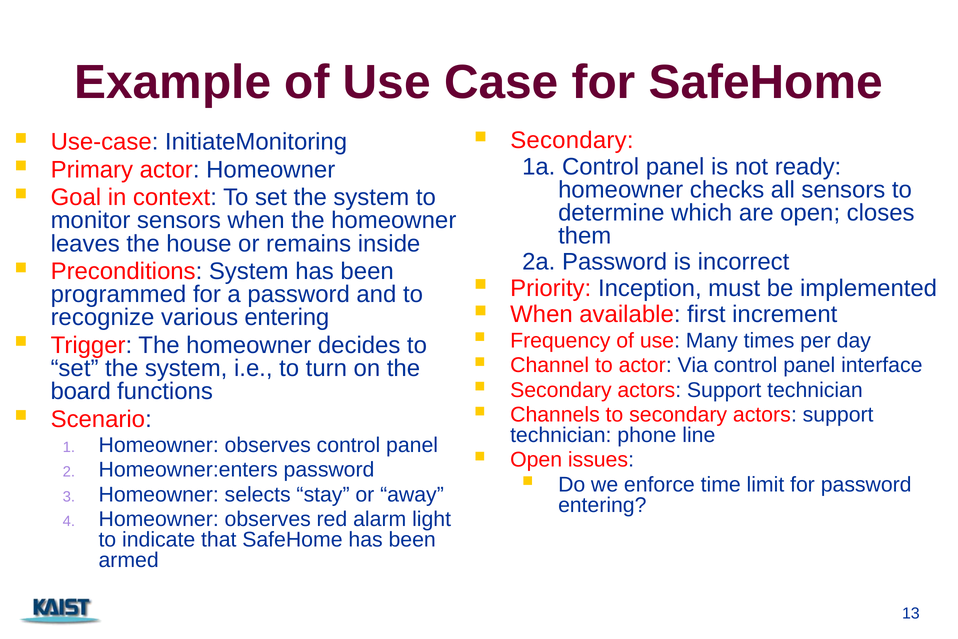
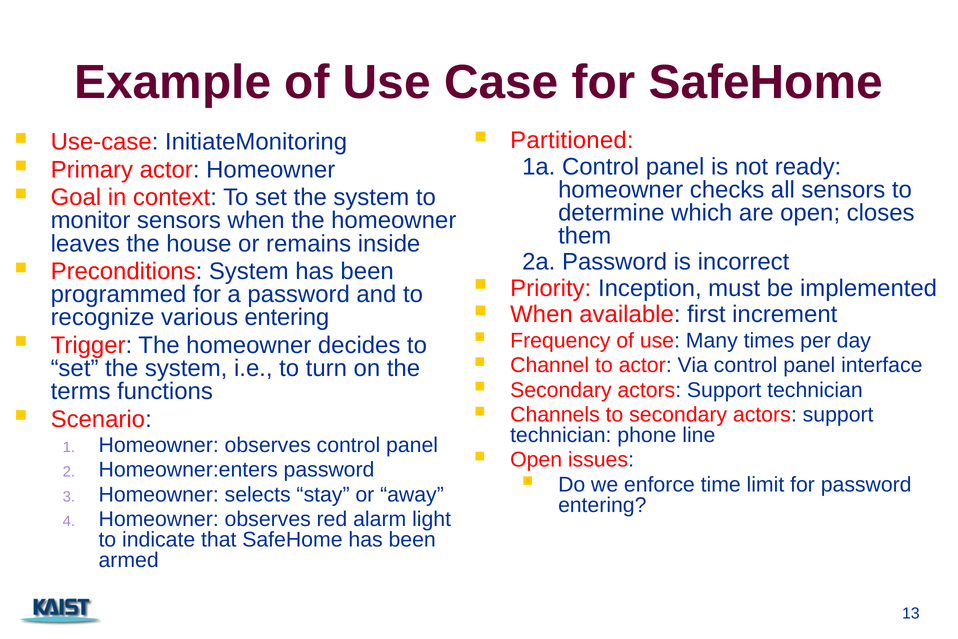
Secondary at (572, 140): Secondary -> Partitioned
board: board -> terms
